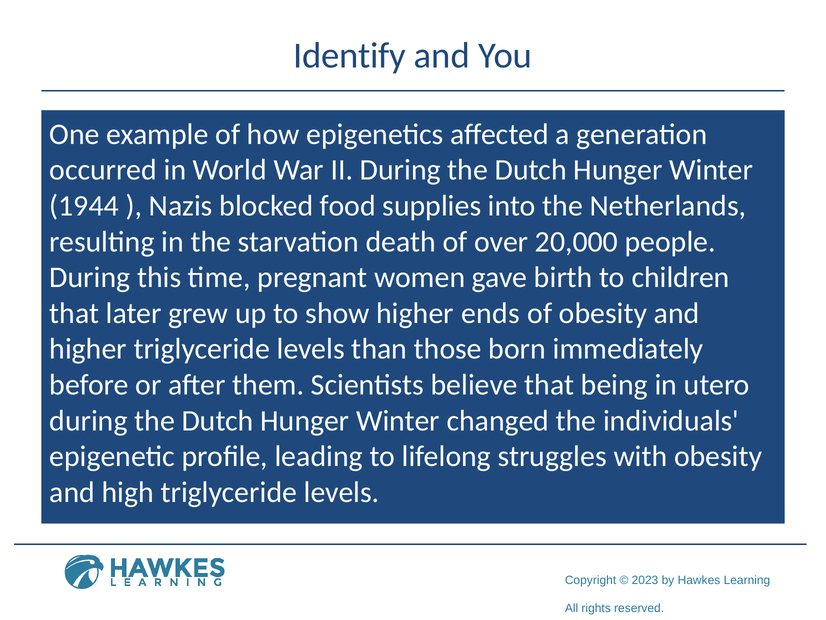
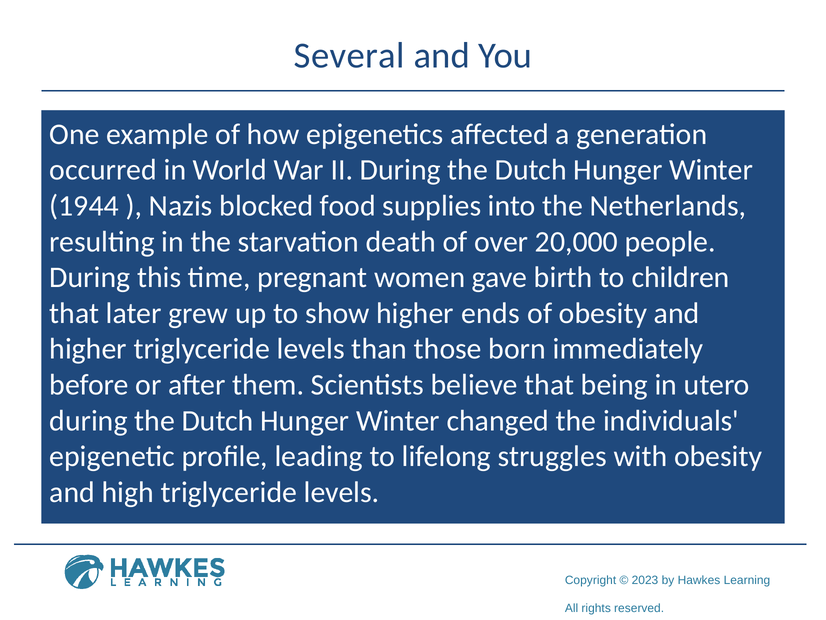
Identify: Identify -> Several
